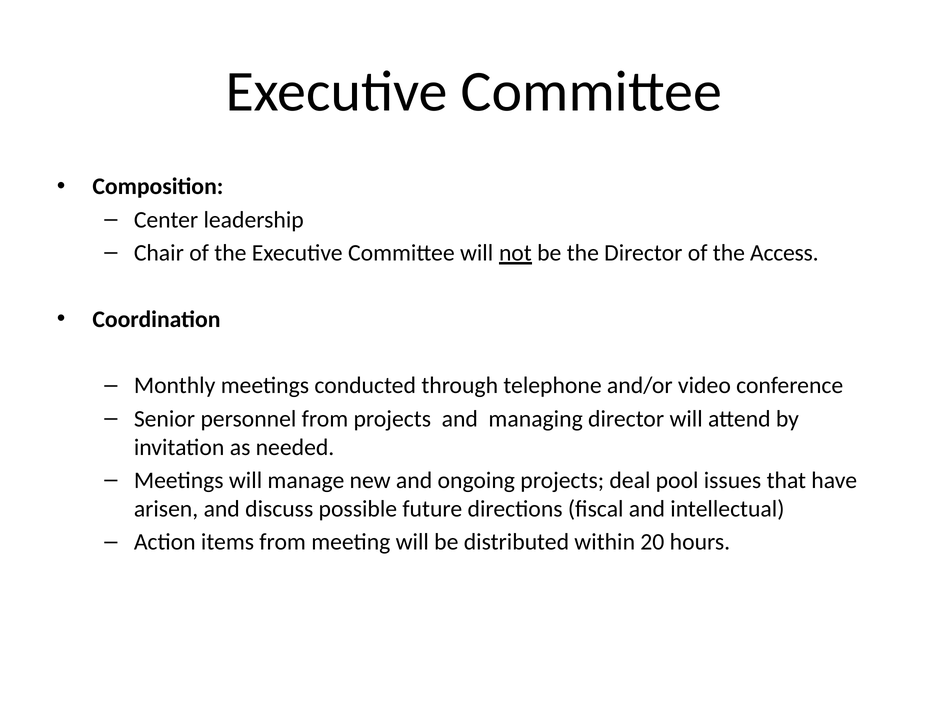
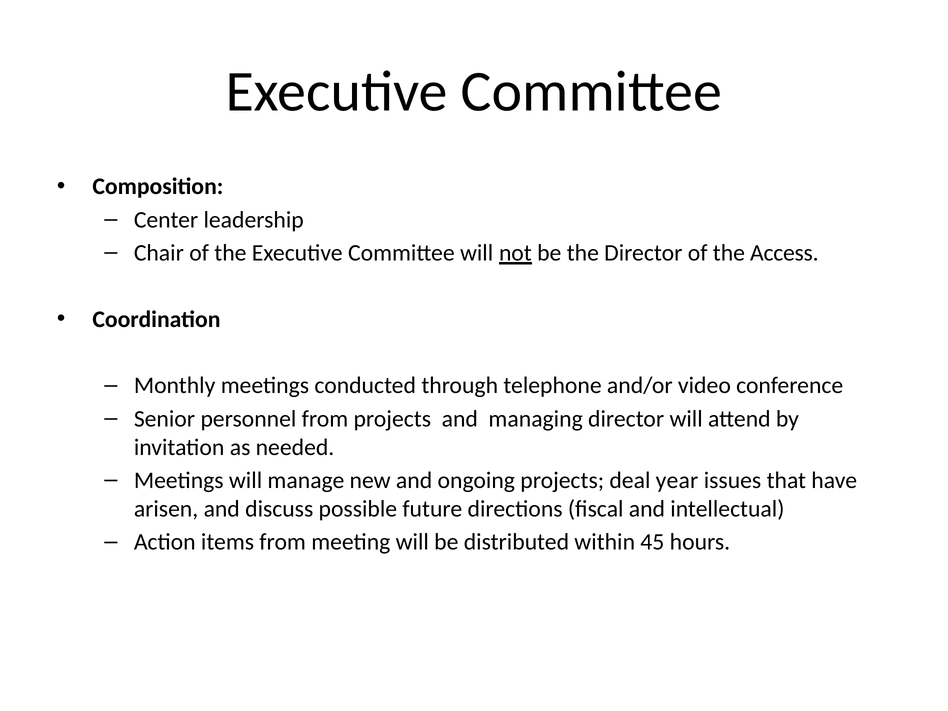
pool: pool -> year
20: 20 -> 45
